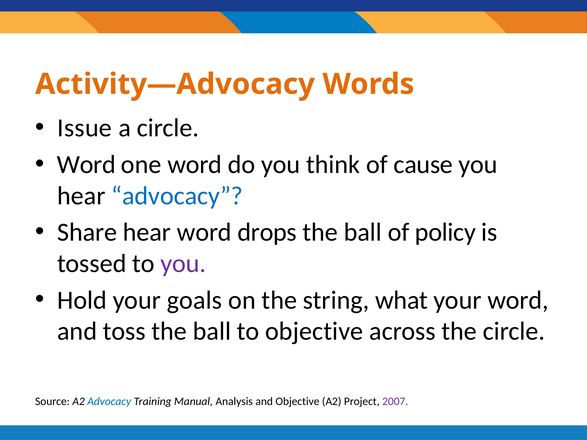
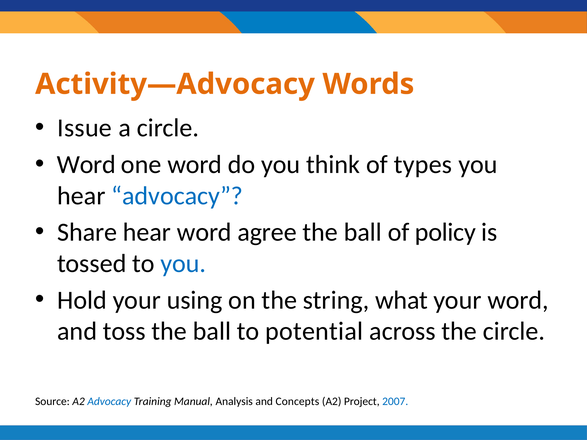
cause: cause -> types
drops: drops -> agree
you at (183, 264) colour: purple -> blue
goals: goals -> using
to objective: objective -> potential
and Objective: Objective -> Concepts
2007 colour: purple -> blue
